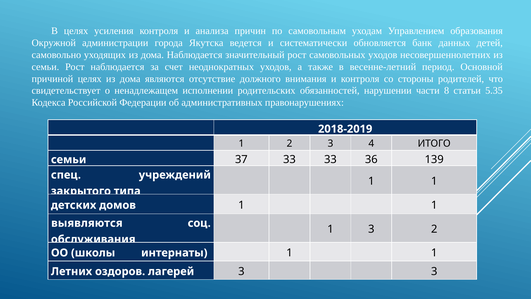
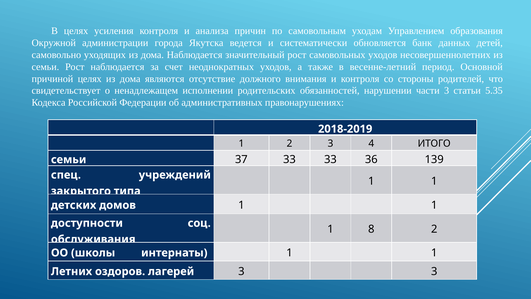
части 8: 8 -> 3
выявляются: выявляются -> доступности
1 3: 3 -> 8
